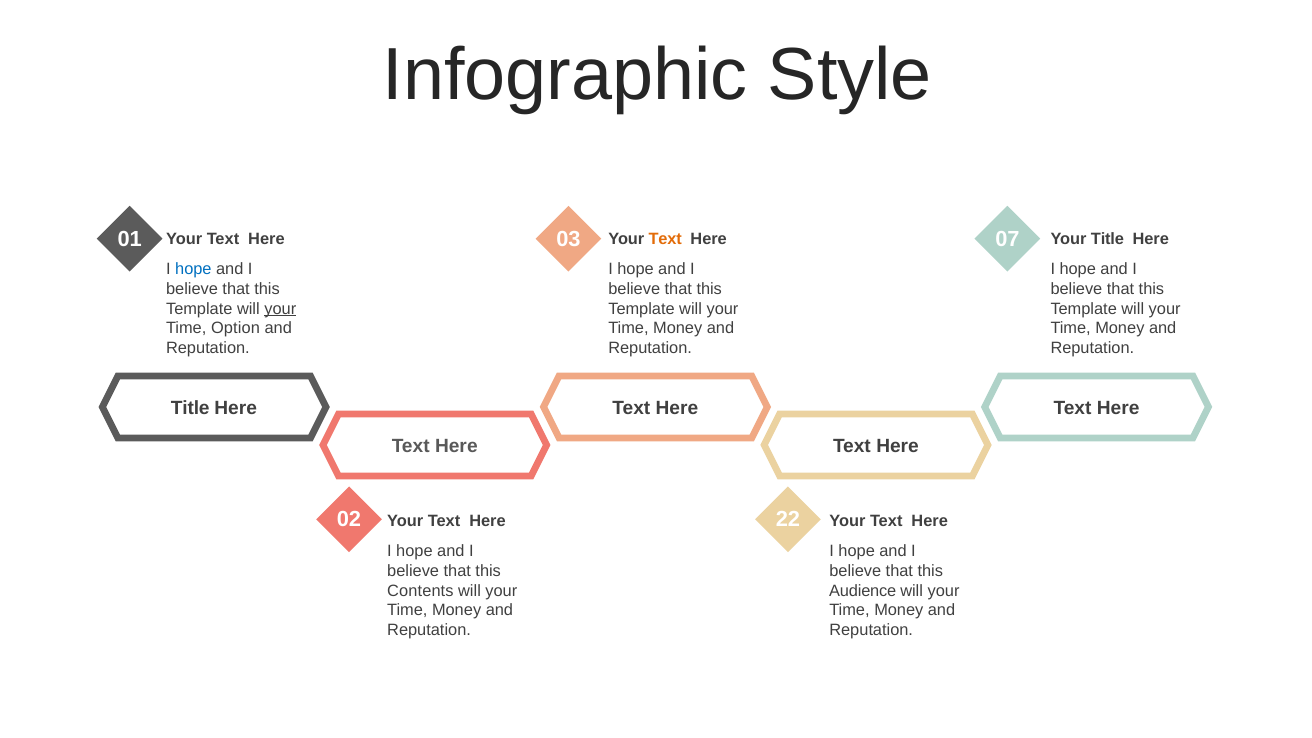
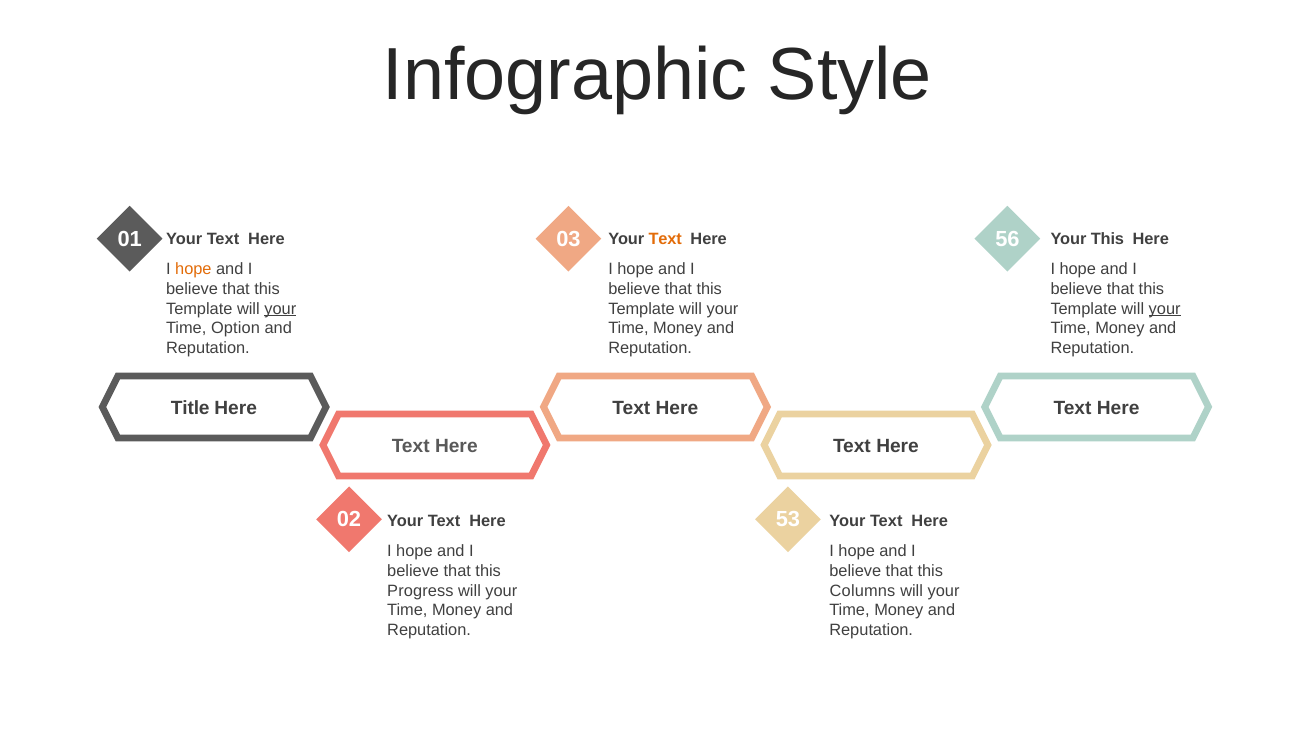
07: 07 -> 56
Your Title: Title -> This
hope at (193, 269) colour: blue -> orange
your at (1165, 309) underline: none -> present
22: 22 -> 53
Contents: Contents -> Progress
Audience: Audience -> Columns
